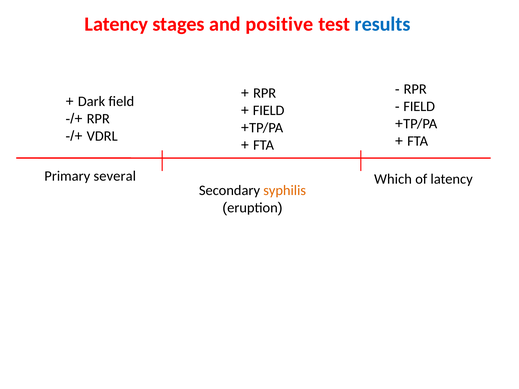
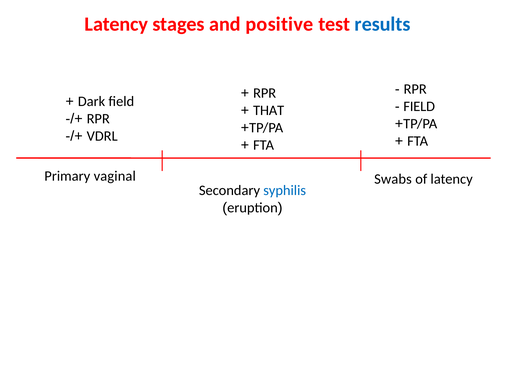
FIELD at (269, 111): FIELD -> THAT
several: several -> vaginal
Which: Which -> Swabs
syphilis colour: orange -> blue
